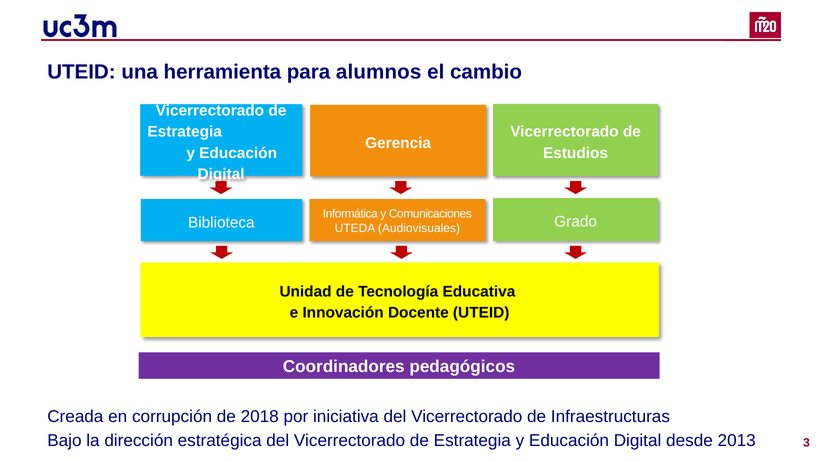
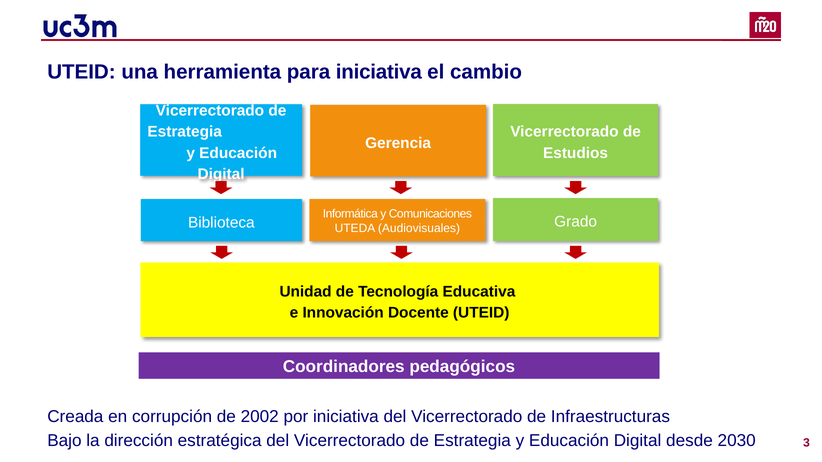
para alumnos: alumnos -> iniciativa
2018: 2018 -> 2002
2013: 2013 -> 2030
